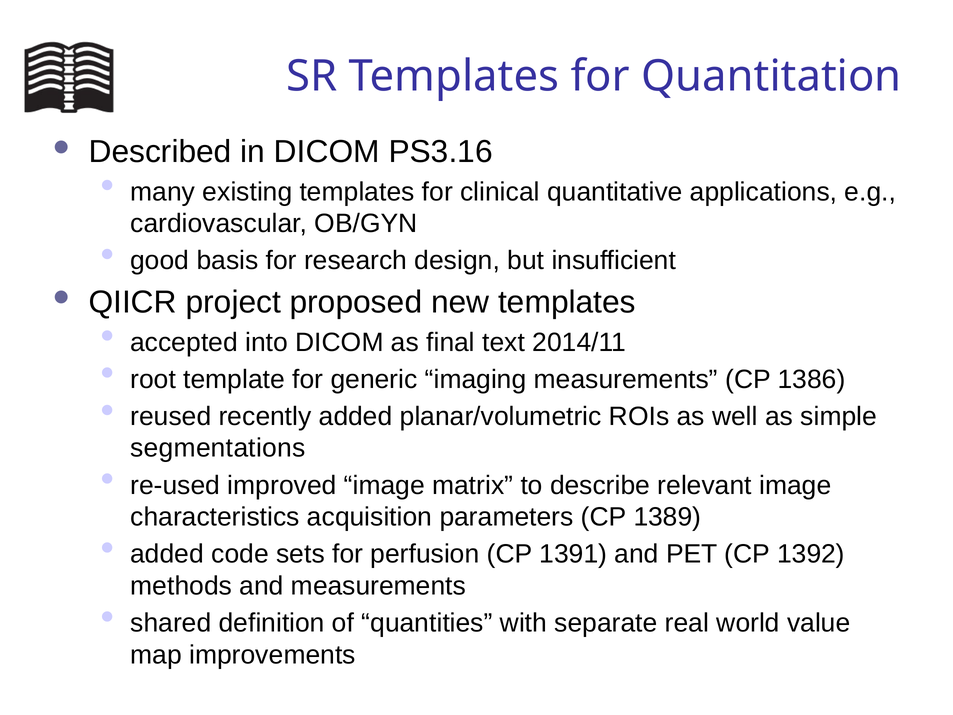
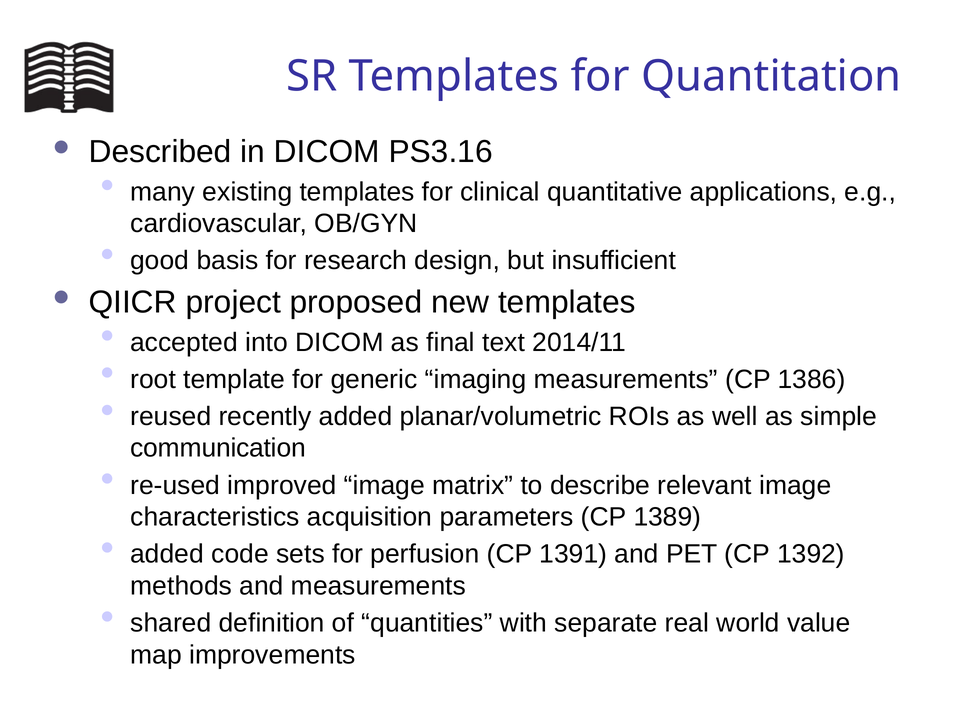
segmentations: segmentations -> communication
